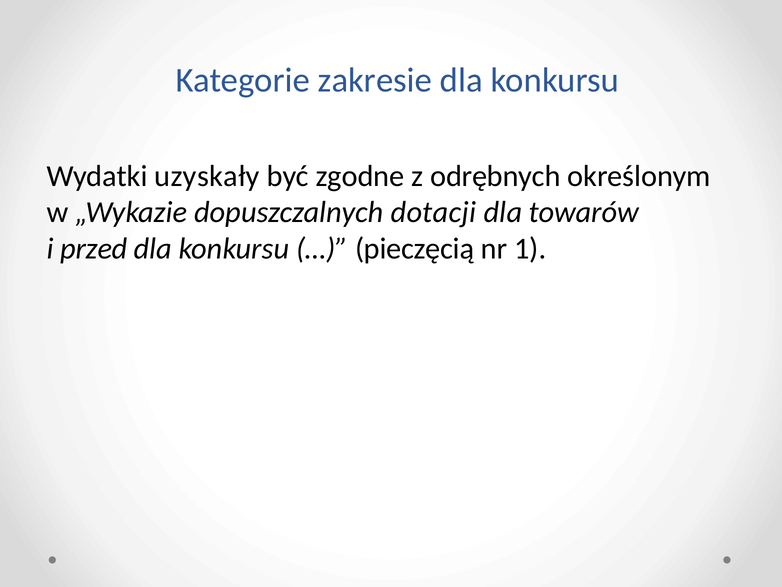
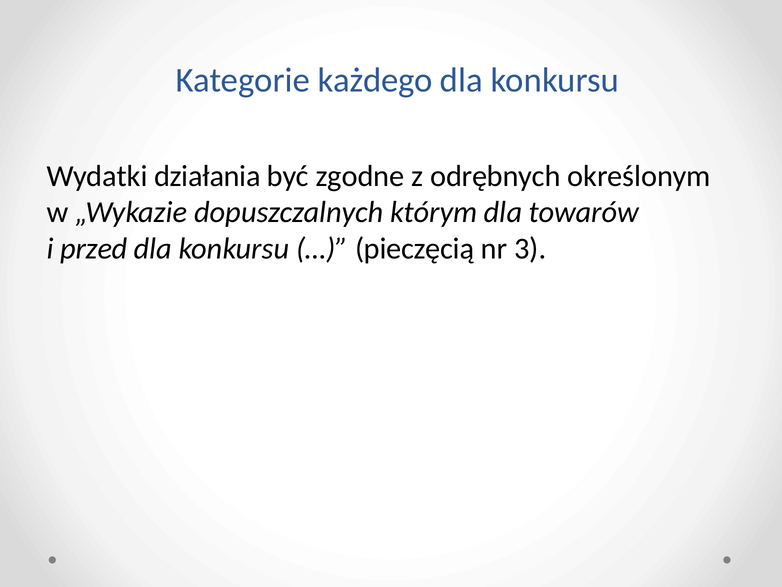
zakresie: zakresie -> każdego
uzyskały: uzyskały -> działania
dotacji: dotacji -> którym
1: 1 -> 3
